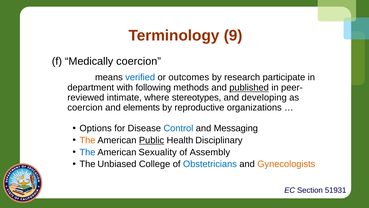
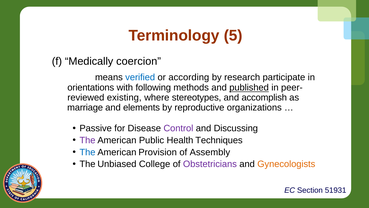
9: 9 -> 5
outcomes: outcomes -> according
department: department -> orientations
intimate: intimate -> existing
developing: developing -> accomplish
coercion at (85, 107): coercion -> marriage
Options: Options -> Passive
Control colour: blue -> purple
Messaging: Messaging -> Discussing
The at (87, 140) colour: orange -> purple
Public underline: present -> none
Disciplinary: Disciplinary -> Techniques
Sexuality: Sexuality -> Provision
Obstetricians colour: blue -> purple
